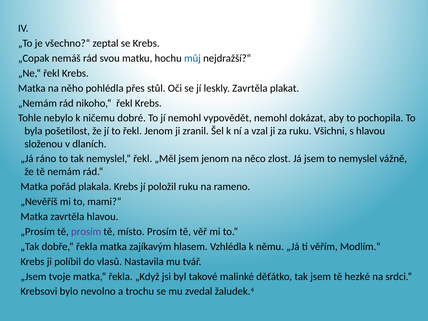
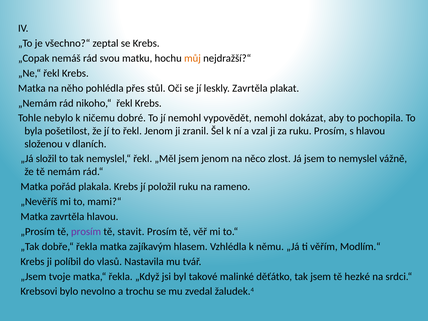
můj colour: blue -> orange
ruku Všichni: Všichni -> Prosím
ráno: ráno -> složil
místo: místo -> stavit
